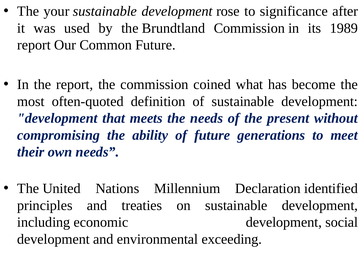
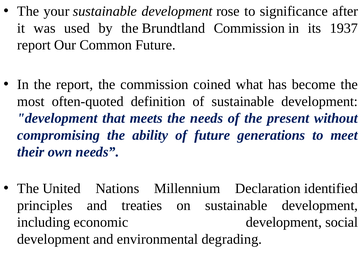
1989: 1989 -> 1937
exceeding: exceeding -> degrading
